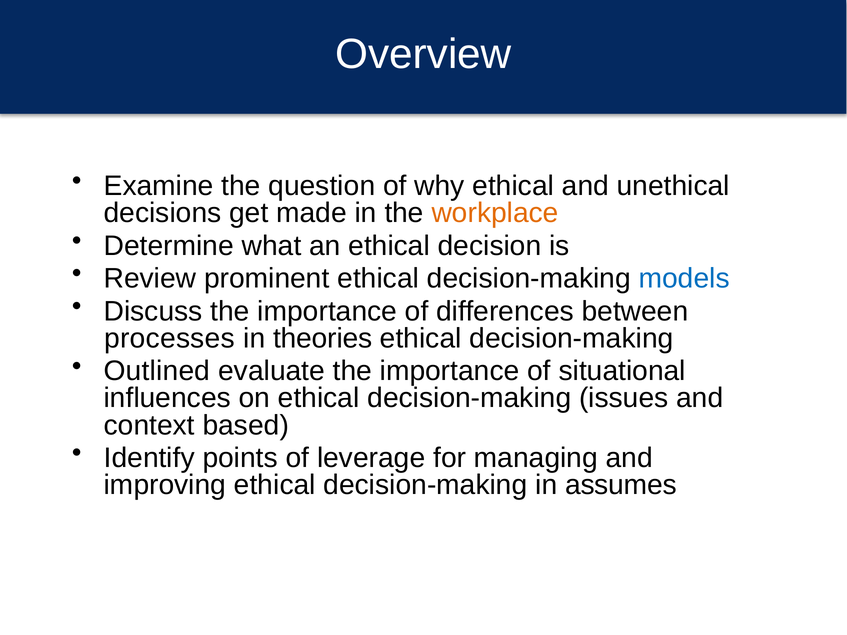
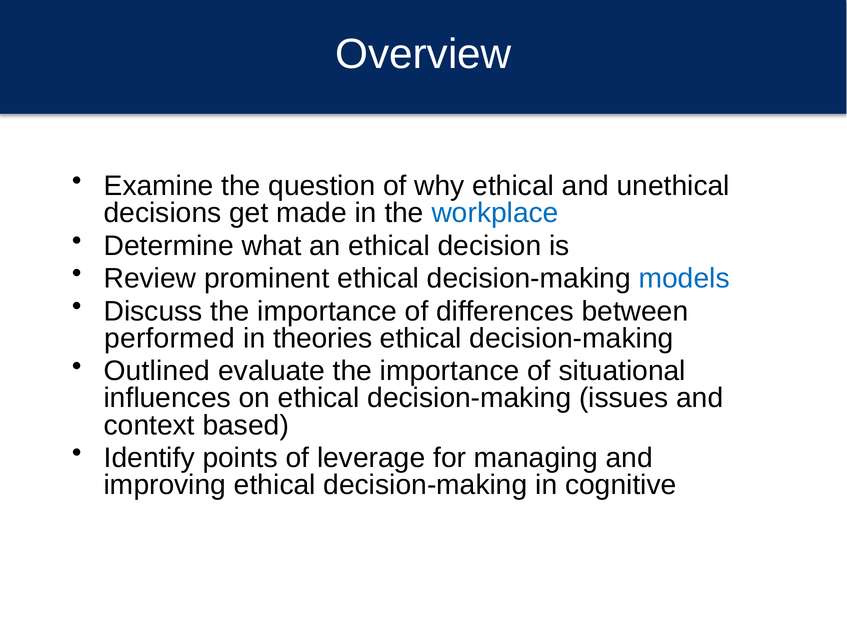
workplace colour: orange -> blue
processes: processes -> performed
assumes: assumes -> cognitive
